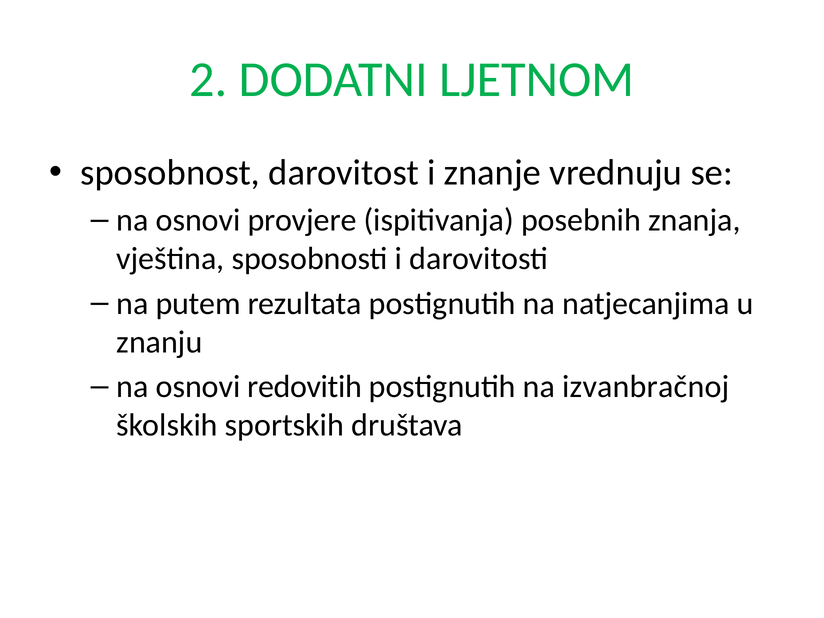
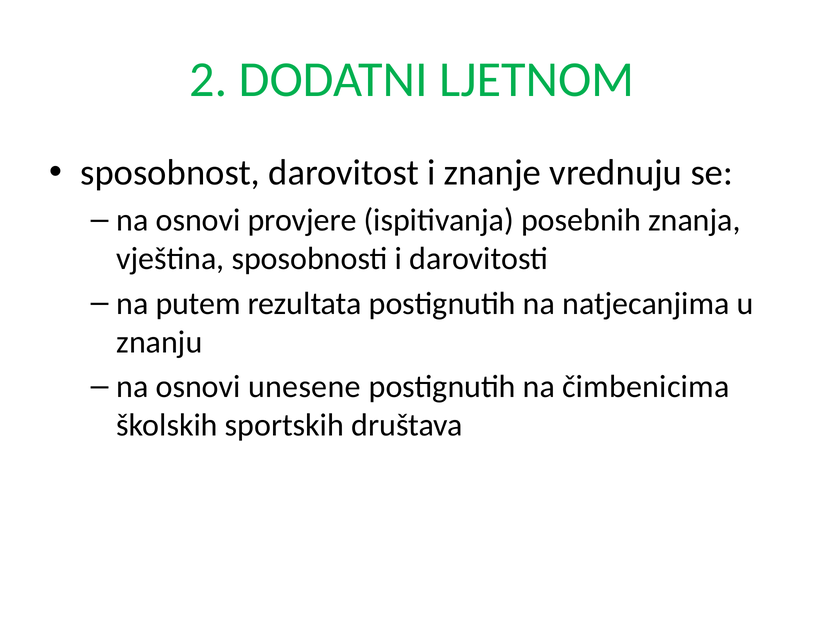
redovitih: redovitih -> unesene
izvanbračnoj: izvanbračnoj -> čimbenicima
